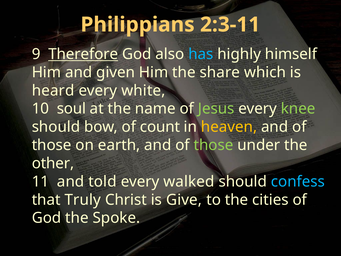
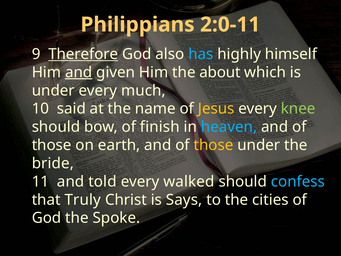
2:3-11: 2:3-11 -> 2:0-11
and at (79, 72) underline: none -> present
share: share -> about
heard at (53, 90): heard -> under
white: white -> much
soul: soul -> said
Jesus colour: light green -> yellow
count: count -> finish
heaven colour: yellow -> light blue
those at (213, 145) colour: light green -> yellow
other: other -> bride
Give: Give -> Says
